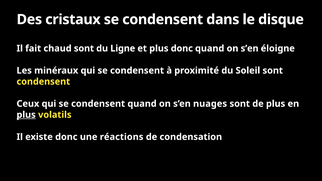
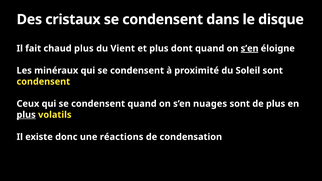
chaud sont: sont -> plus
Ligne: Ligne -> Vient
plus donc: donc -> dont
s’en at (250, 48) underline: none -> present
